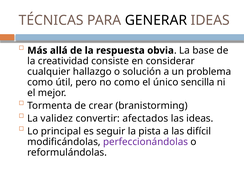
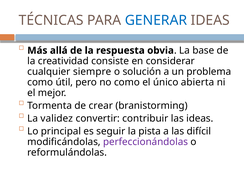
GENERAR colour: black -> blue
hallazgo: hallazgo -> siempre
sencilla: sencilla -> abierta
afectados: afectados -> contribuir
